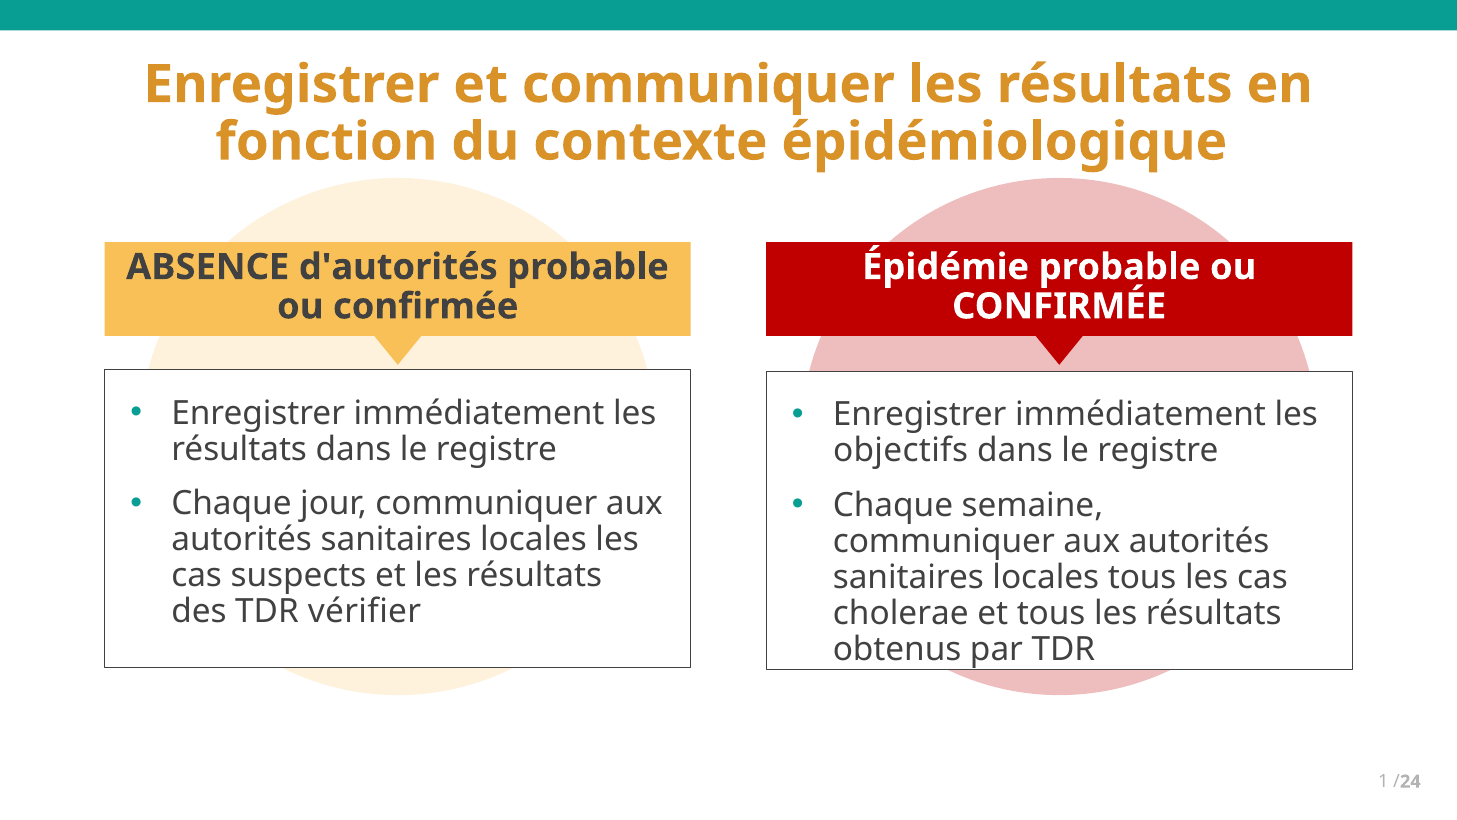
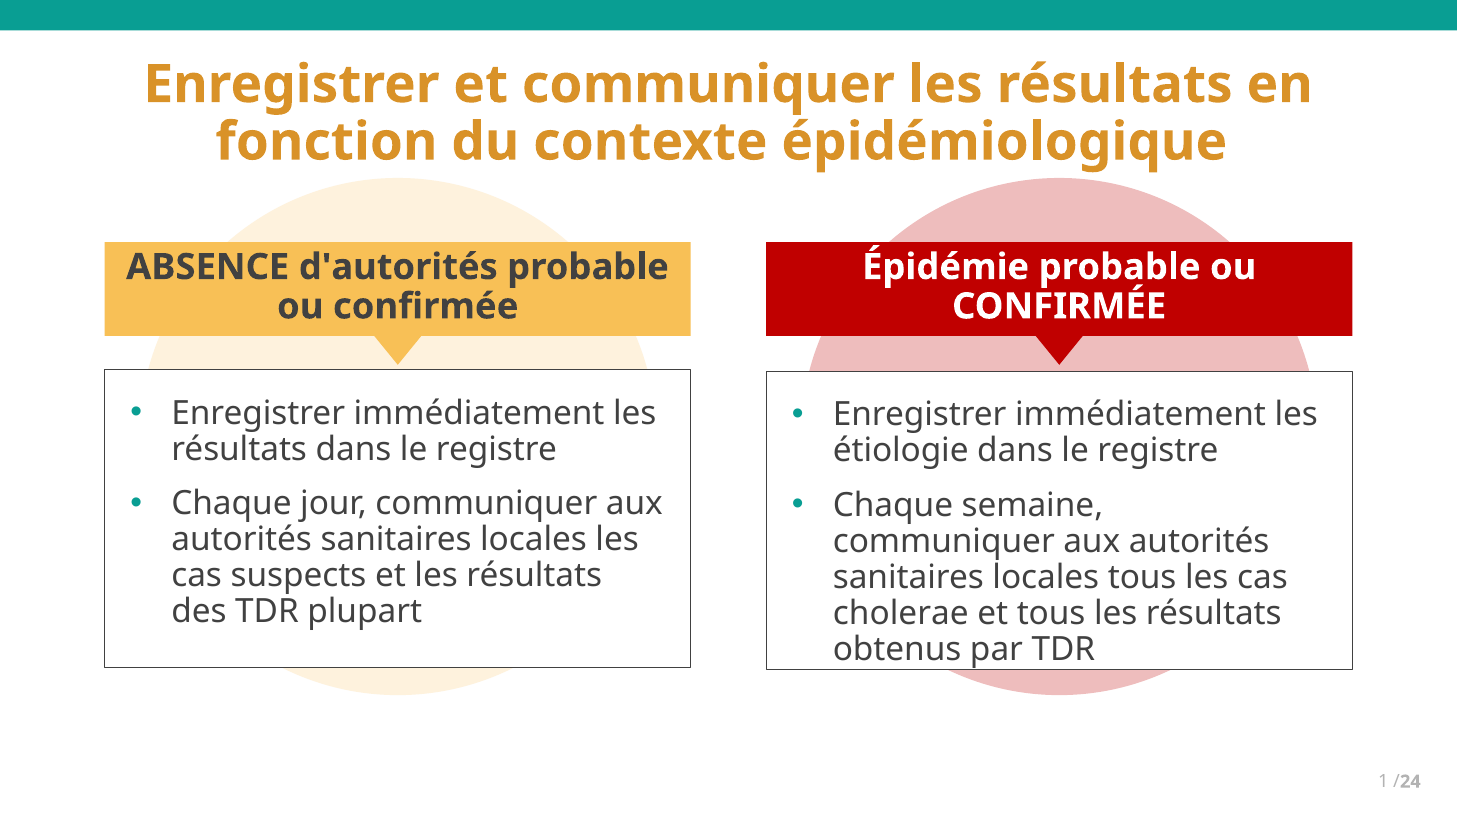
objectifs: objectifs -> étiologie
vérifier: vérifier -> plupart
